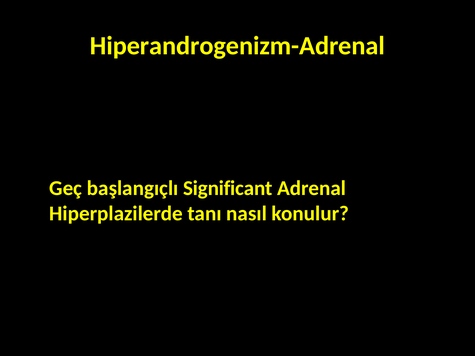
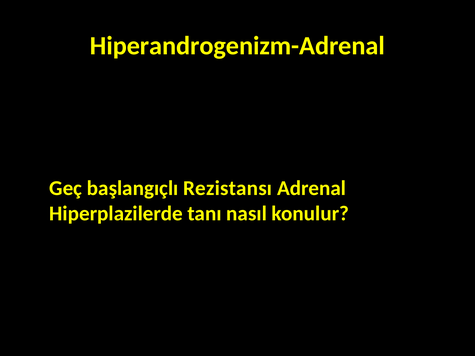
Significant: Significant -> Rezistansı
